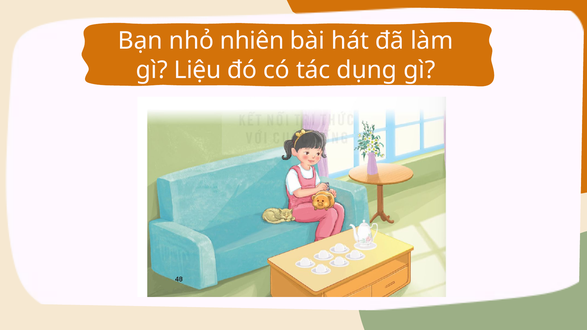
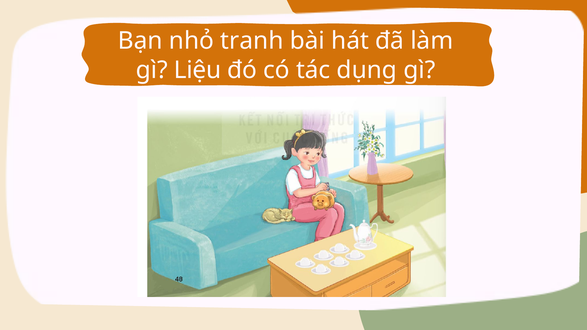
nhiên: nhiên -> tranh
